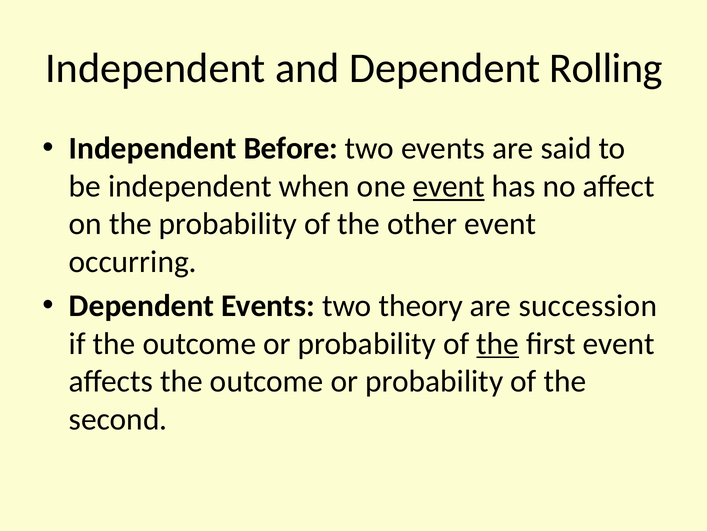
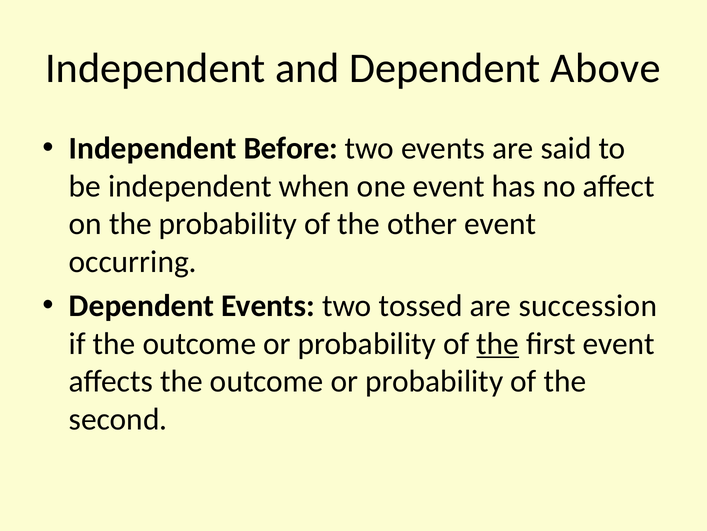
Rolling: Rolling -> Above
event at (449, 186) underline: present -> none
theory: theory -> tossed
